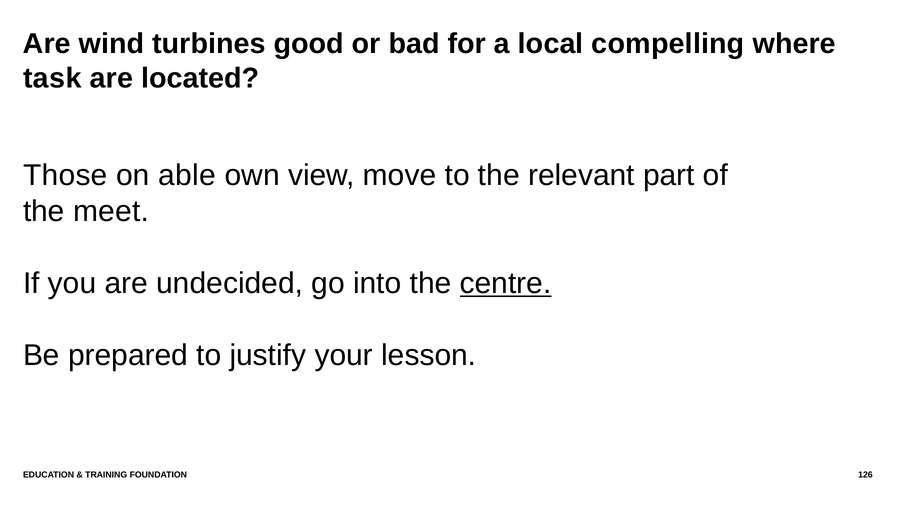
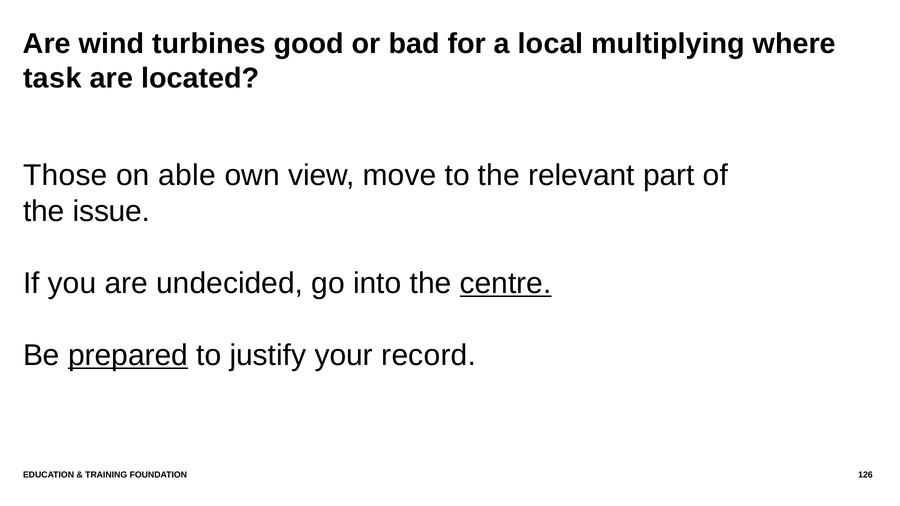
compelling: compelling -> multiplying
meet: meet -> issue
prepared underline: none -> present
lesson: lesson -> record
